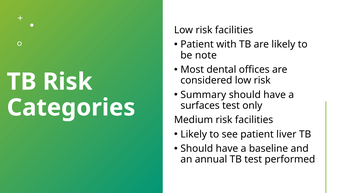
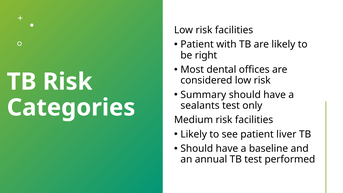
note: note -> right
surfaces: surfaces -> sealants
